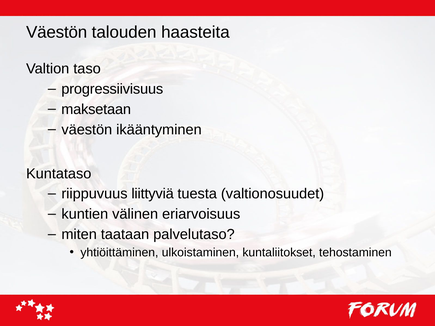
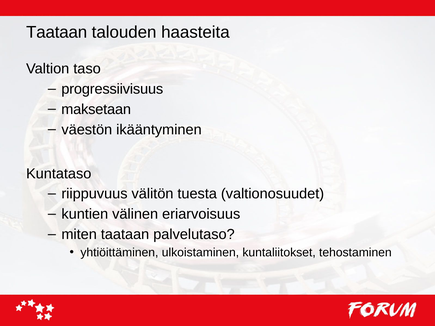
Väestön at (57, 32): Väestön -> Taataan
liittyviä: liittyviä -> välitön
